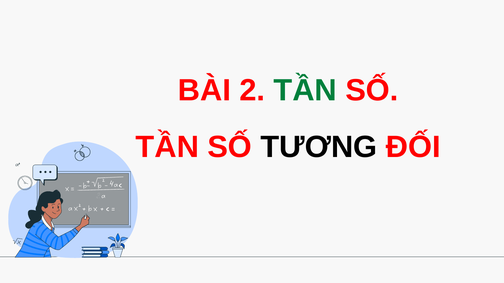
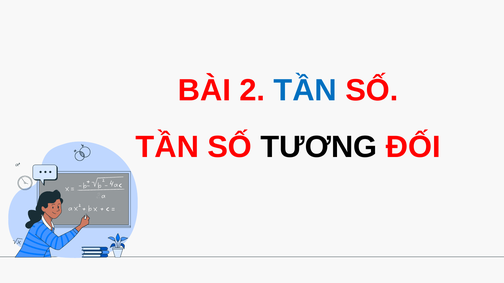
TẦN at (305, 91) colour: green -> blue
